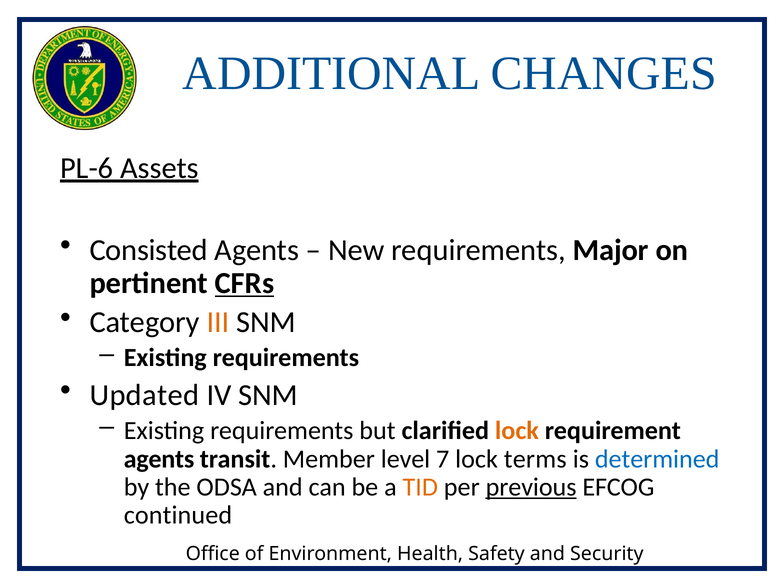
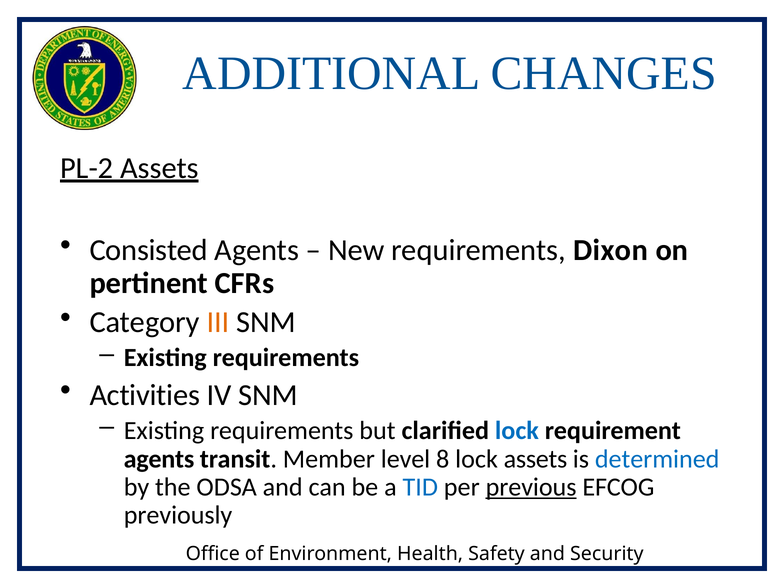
PL-6: PL-6 -> PL-2
Major: Major -> Dixon
CFRs underline: present -> none
Updated: Updated -> Activities
lock at (517, 431) colour: orange -> blue
7: 7 -> 8
lock terms: terms -> assets
TID colour: orange -> blue
continued: continued -> previously
